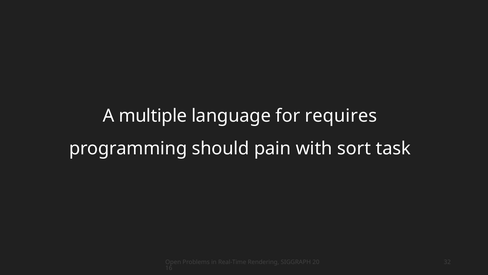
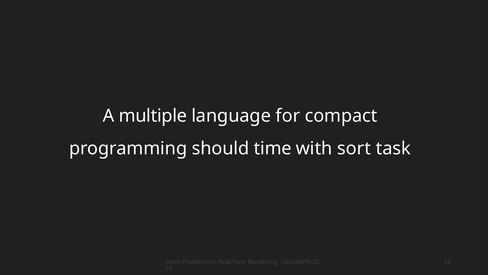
requires: requires -> compact
pain: pain -> time
